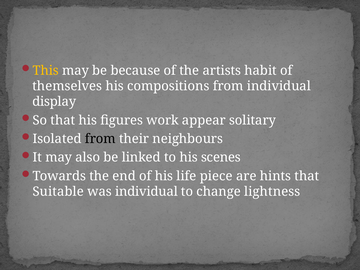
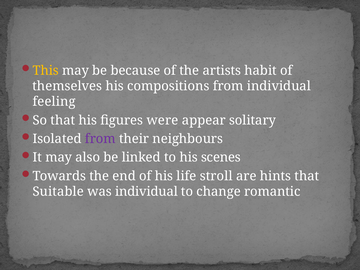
display: display -> feeling
work: work -> were
from at (100, 139) colour: black -> purple
piece: piece -> stroll
lightness: lightness -> romantic
